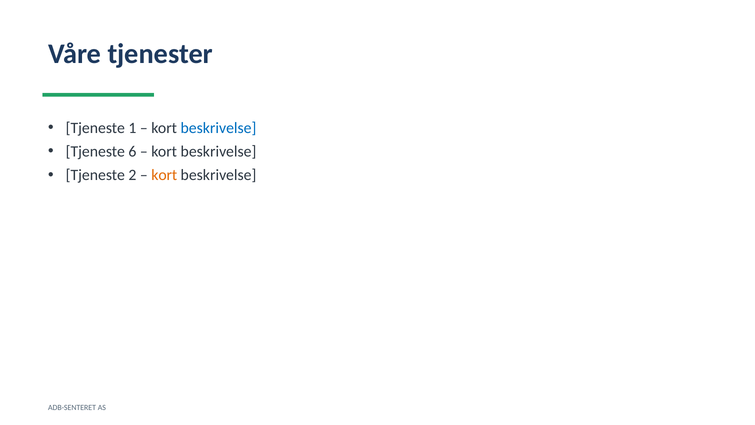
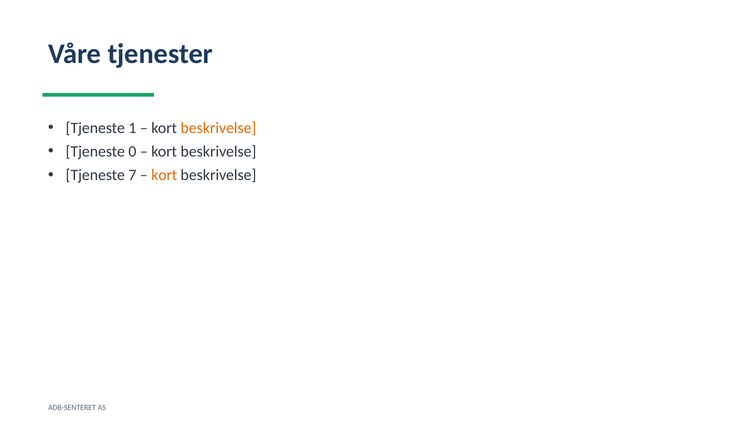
beskrivelse at (218, 128) colour: blue -> orange
6: 6 -> 0
2: 2 -> 7
